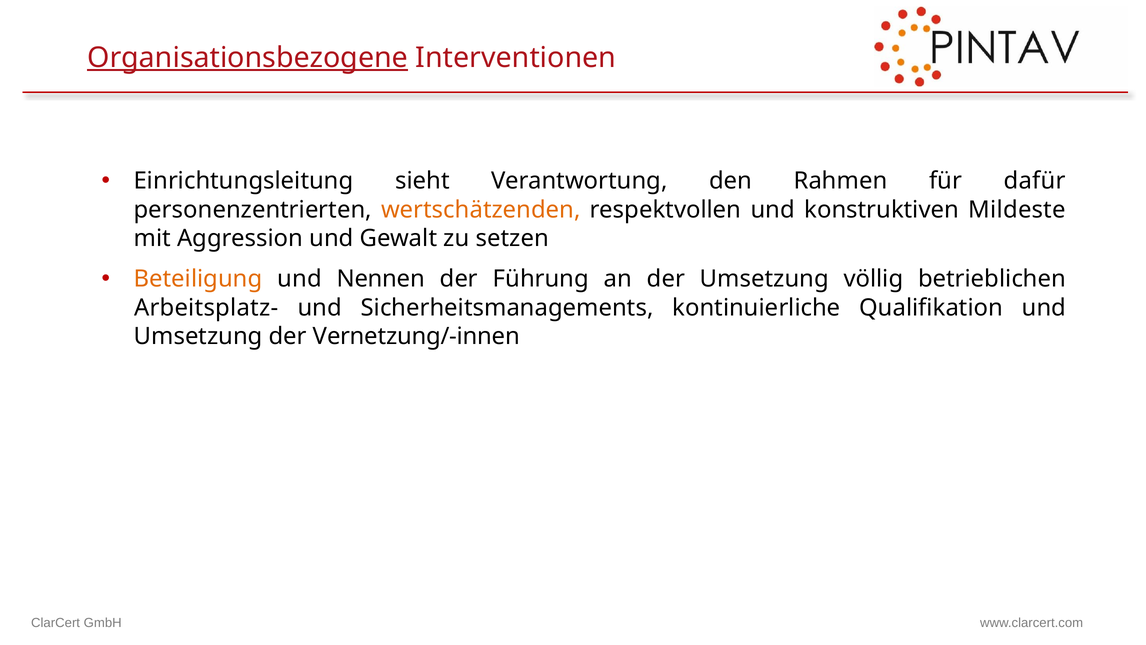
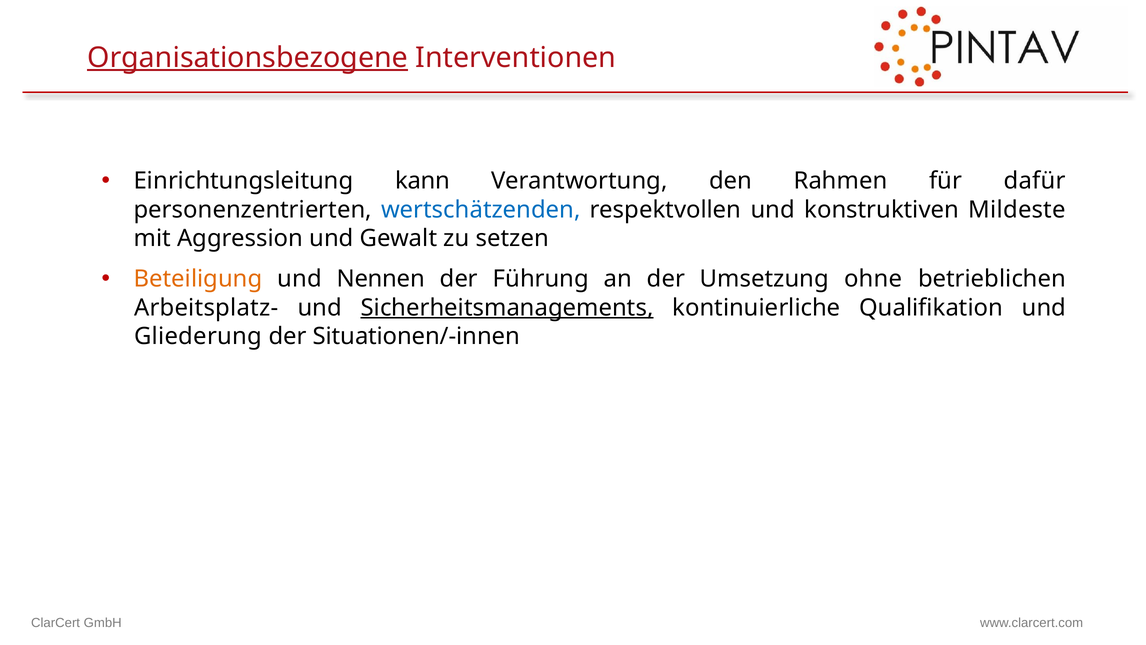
sieht: sieht -> kann
wertschätzenden colour: orange -> blue
völlig: völlig -> ohne
Sicherheitsmanagements underline: none -> present
Umsetzung at (198, 336): Umsetzung -> Gliederung
Vernetzung/-innen: Vernetzung/-innen -> Situationen/-innen
